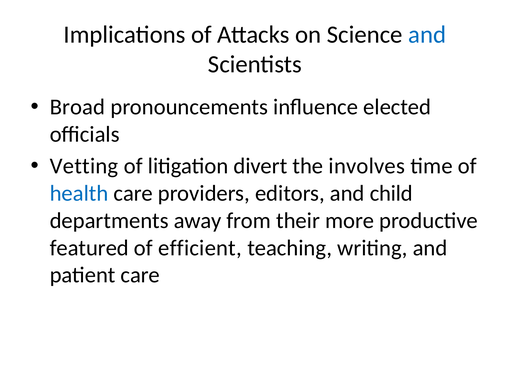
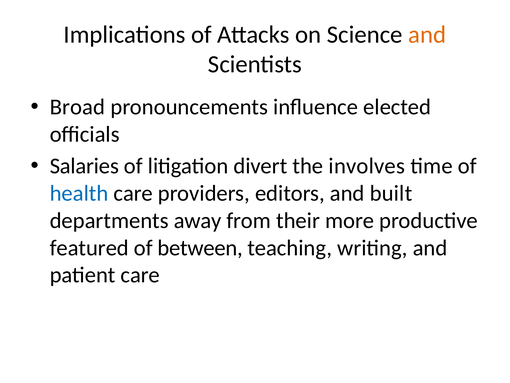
and at (427, 34) colour: blue -> orange
Vetting: Vetting -> Salaries
child: child -> built
efficient: efficient -> between
